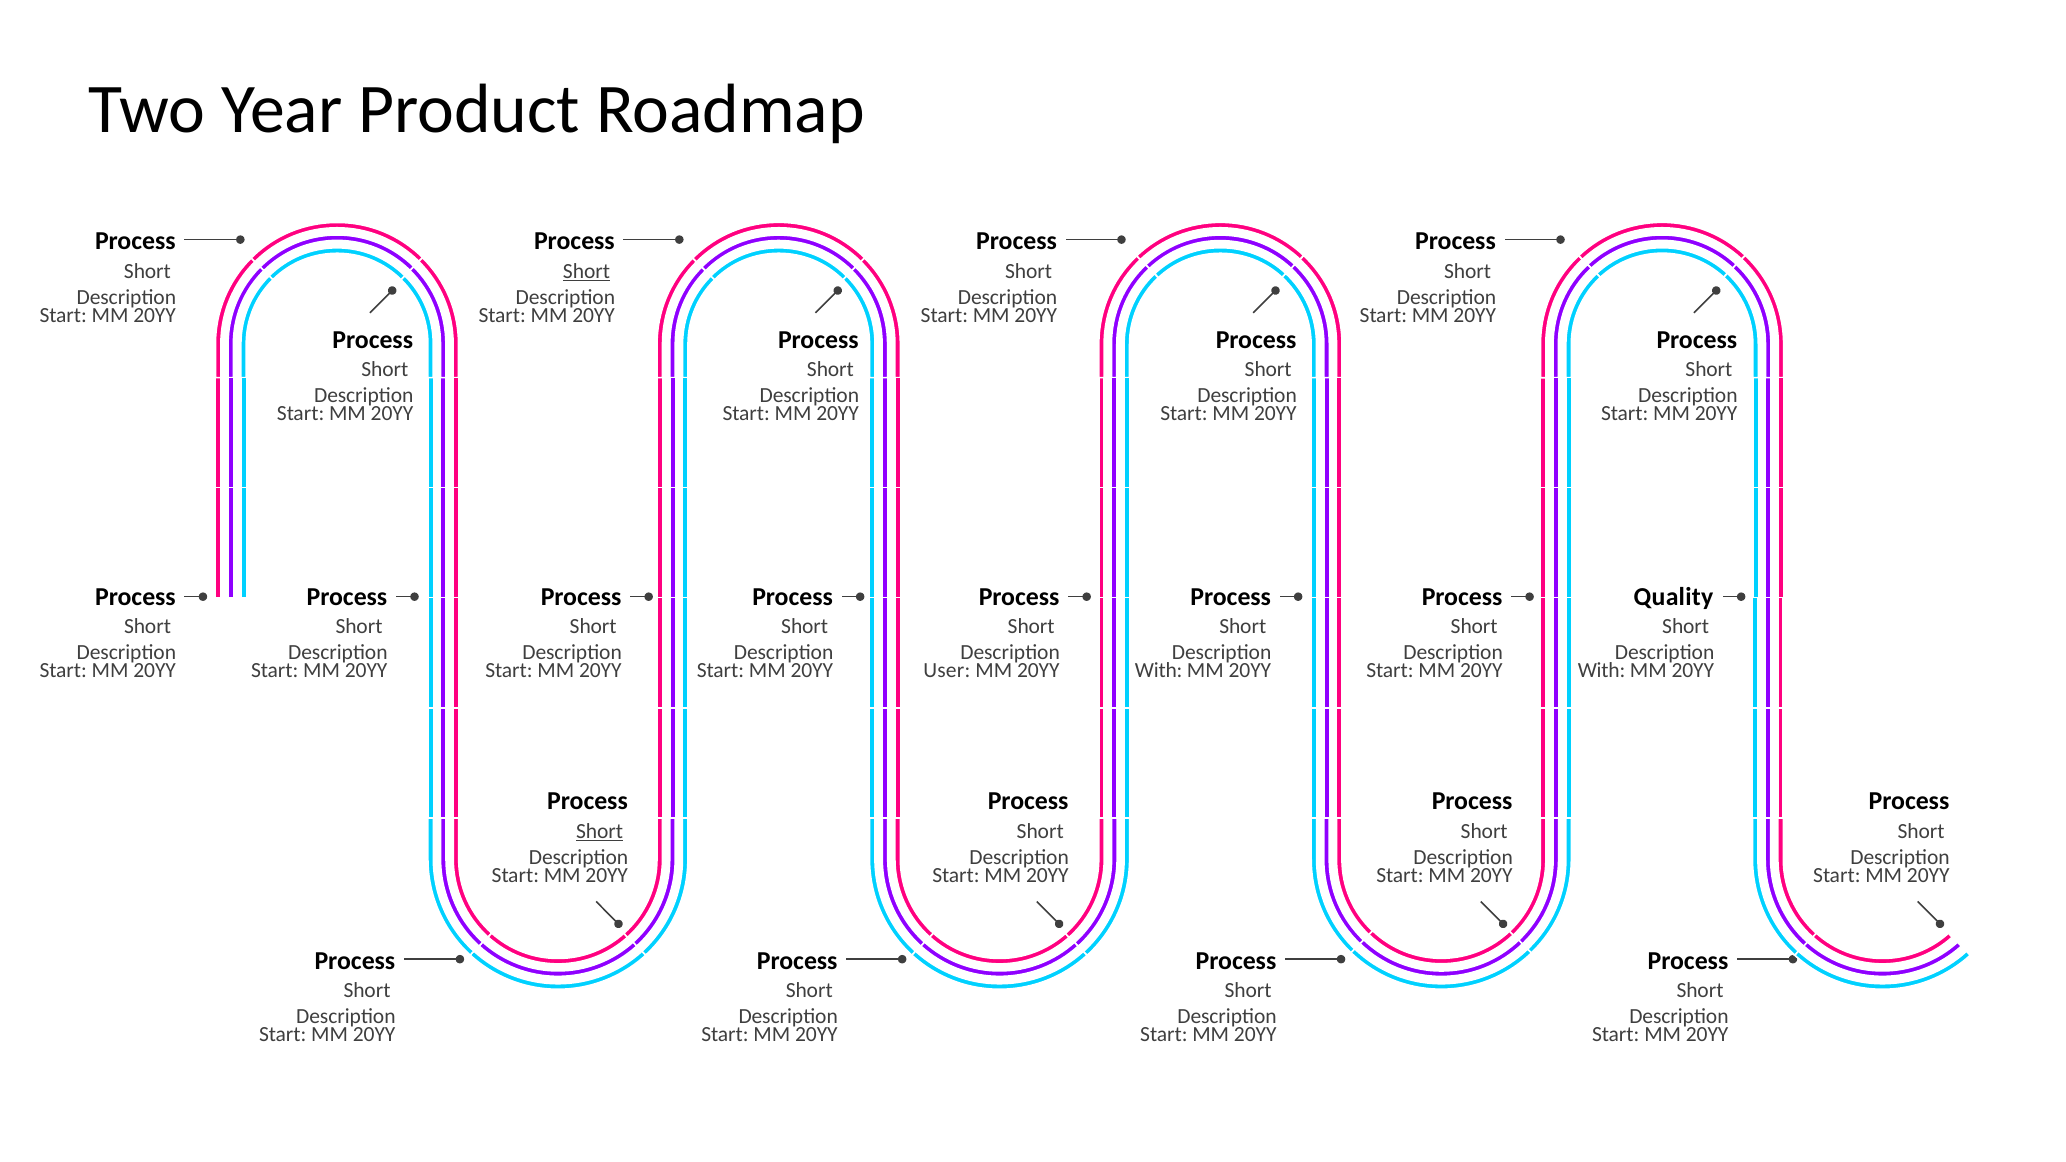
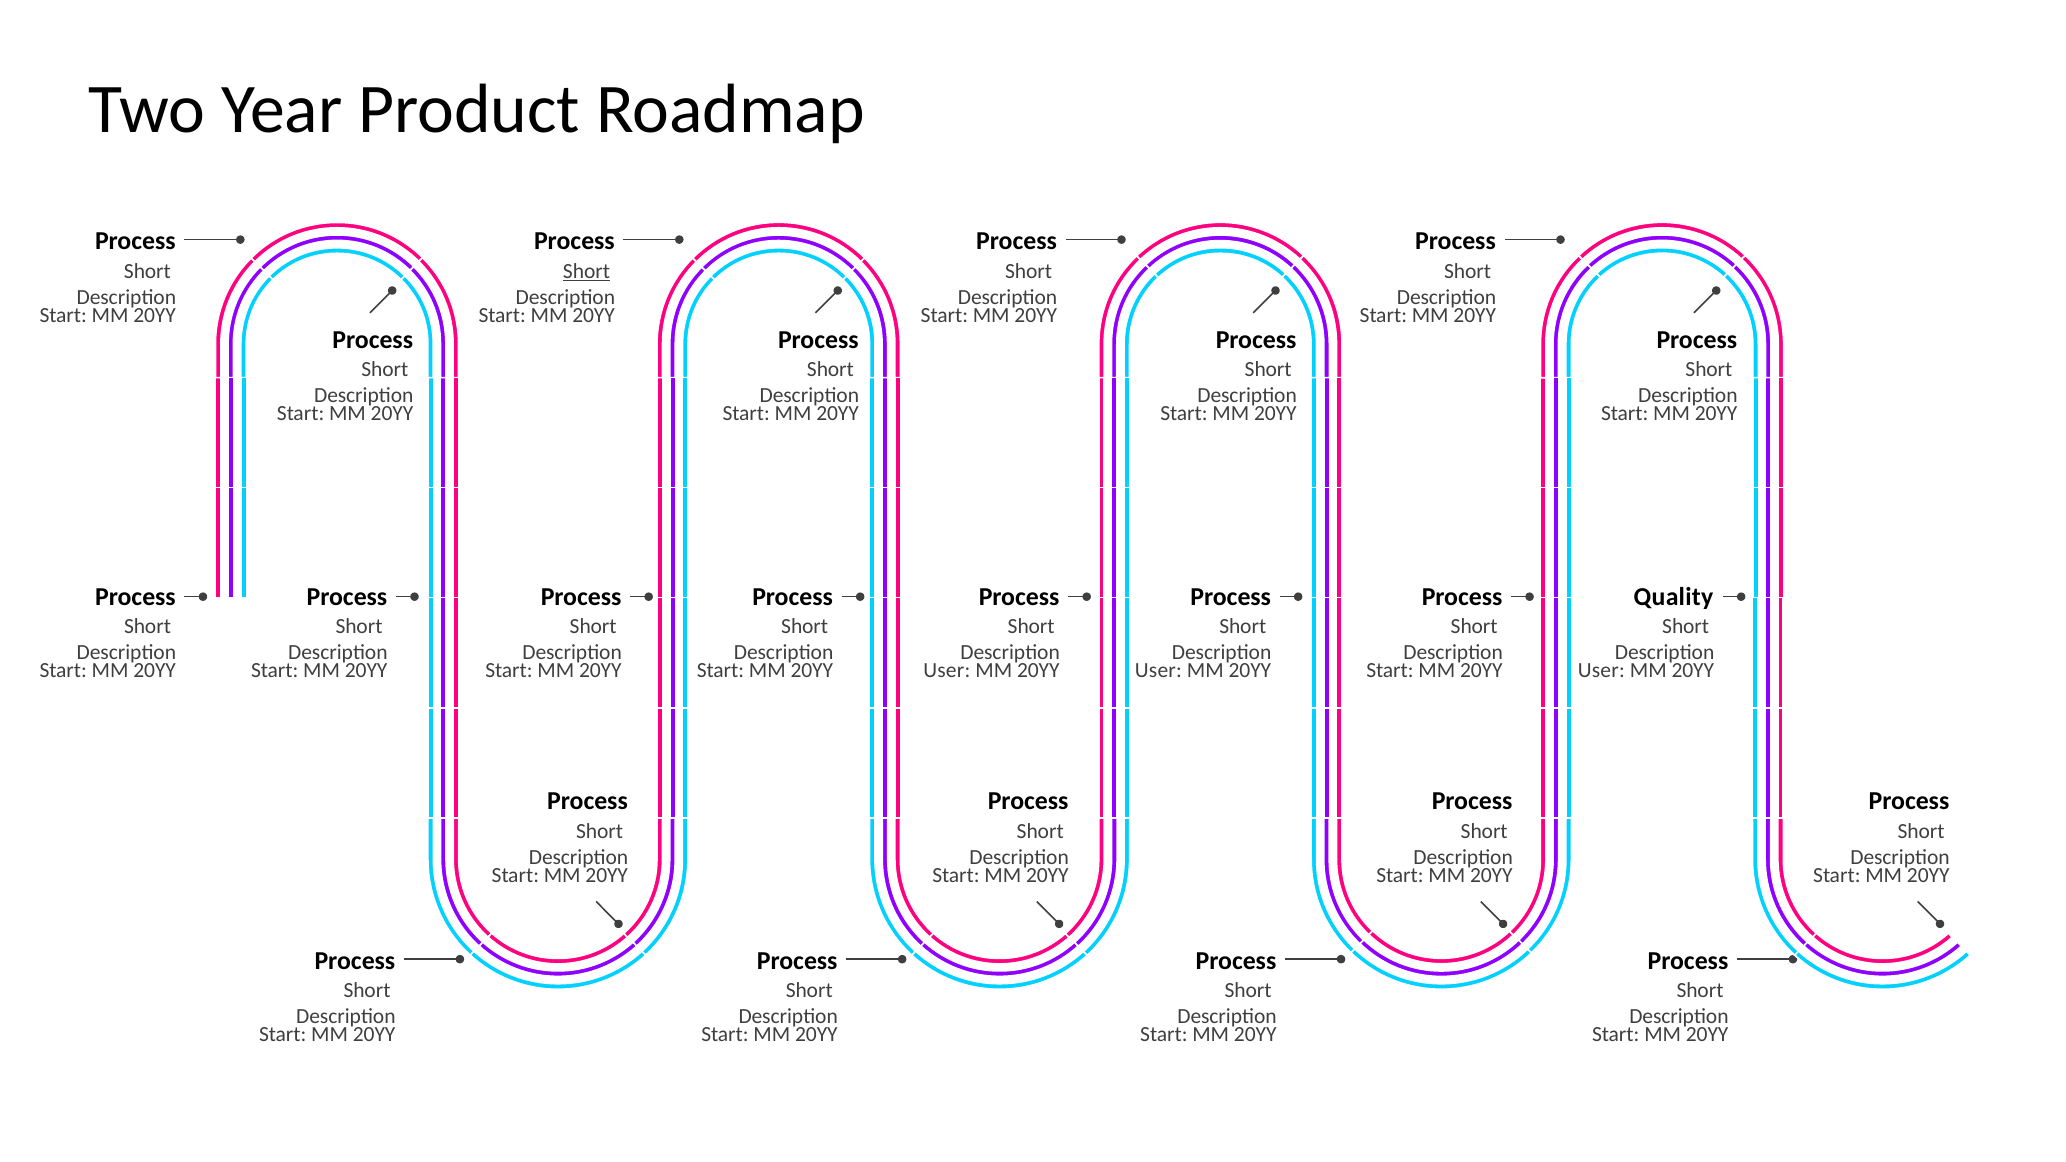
With at (1159, 671): With -> User
With at (1602, 671): With -> User
Short at (600, 831) underline: present -> none
